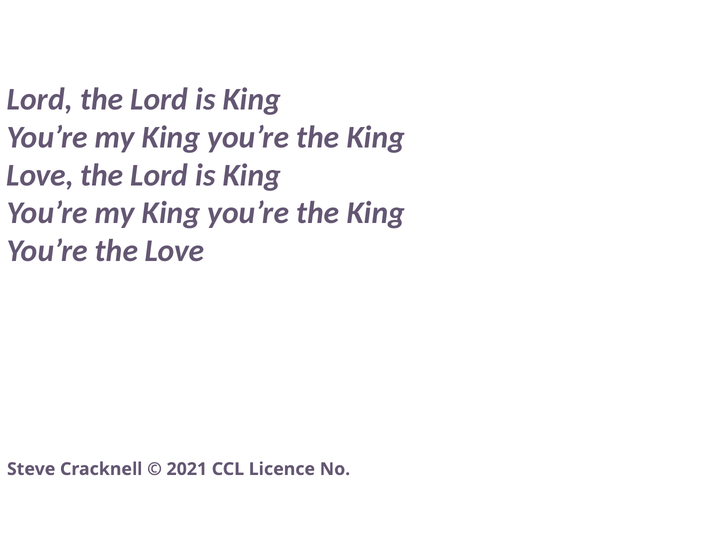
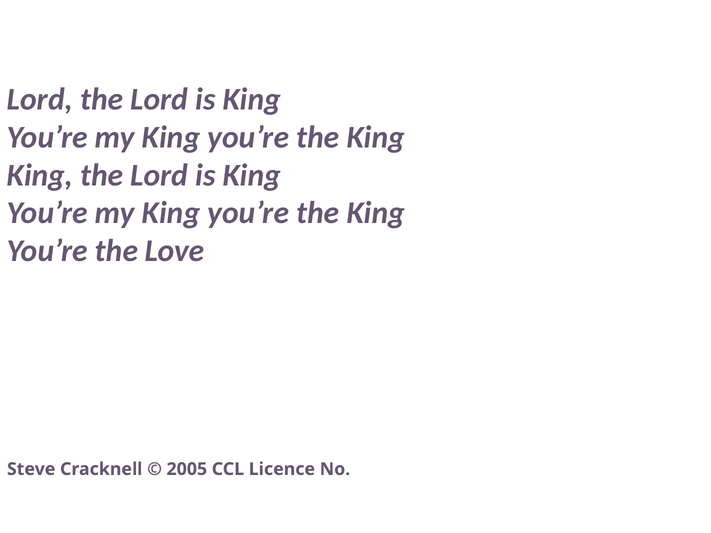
Love at (40, 175): Love -> King
2021: 2021 -> 2005
